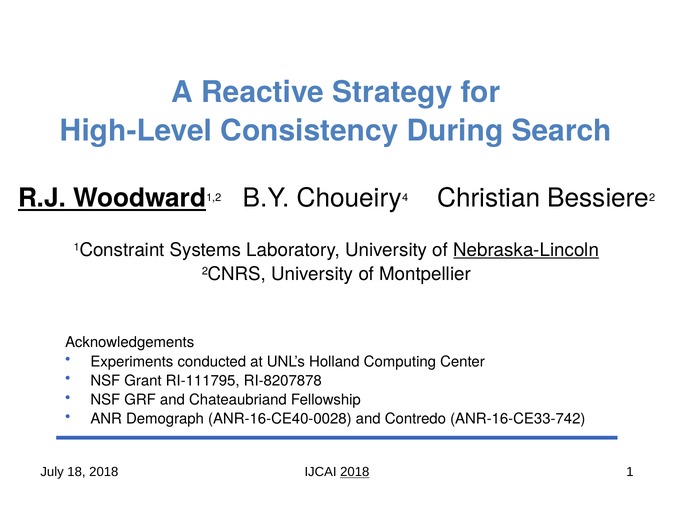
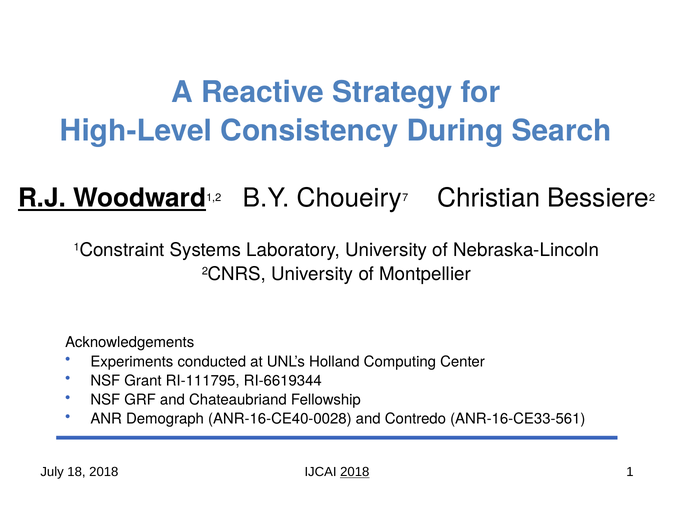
4: 4 -> 7
Nebraska-Lincoln underline: present -> none
RI-8207878: RI-8207878 -> RI-6619344
ANR-16-CE33-742: ANR-16-CE33-742 -> ANR-16-CE33-561
